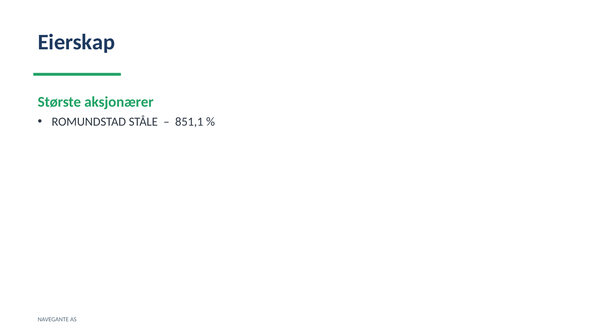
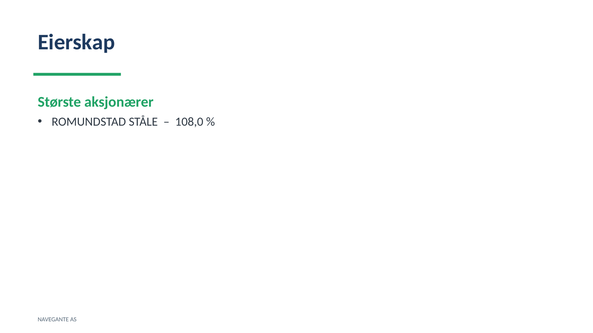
851,1: 851,1 -> 108,0
